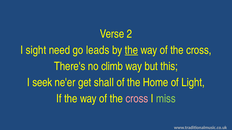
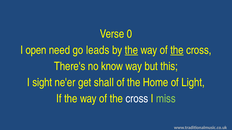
2: 2 -> 0
sight: sight -> open
the at (177, 50) underline: none -> present
climb: climb -> know
seek: seek -> sight
cross at (137, 99) colour: pink -> white
